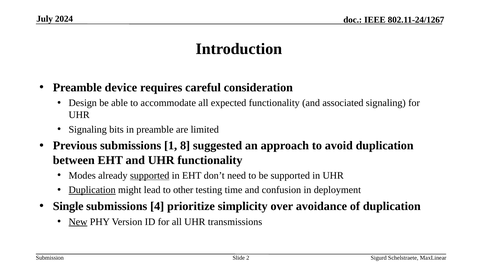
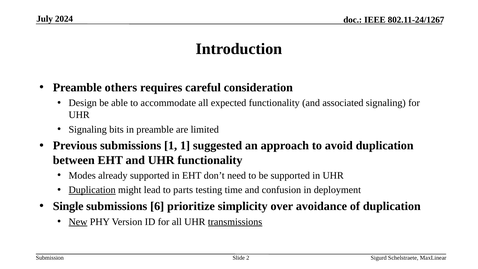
device: device -> others
1 8: 8 -> 1
supported at (150, 175) underline: present -> none
other: other -> parts
4: 4 -> 6
transmissions underline: none -> present
